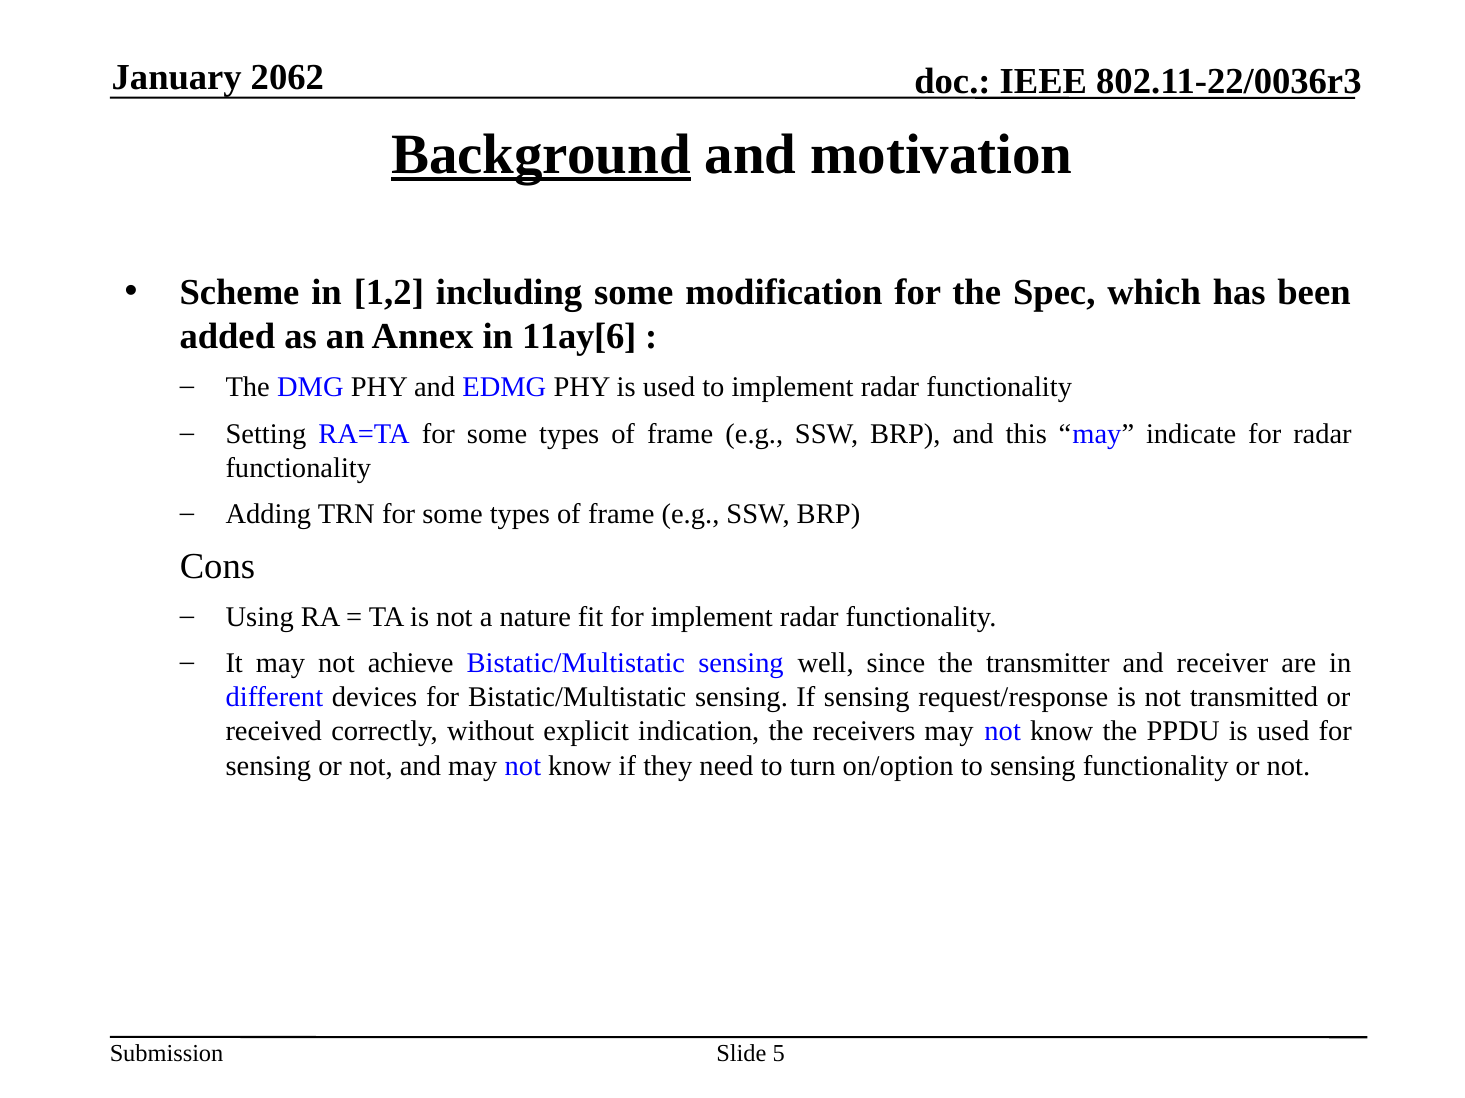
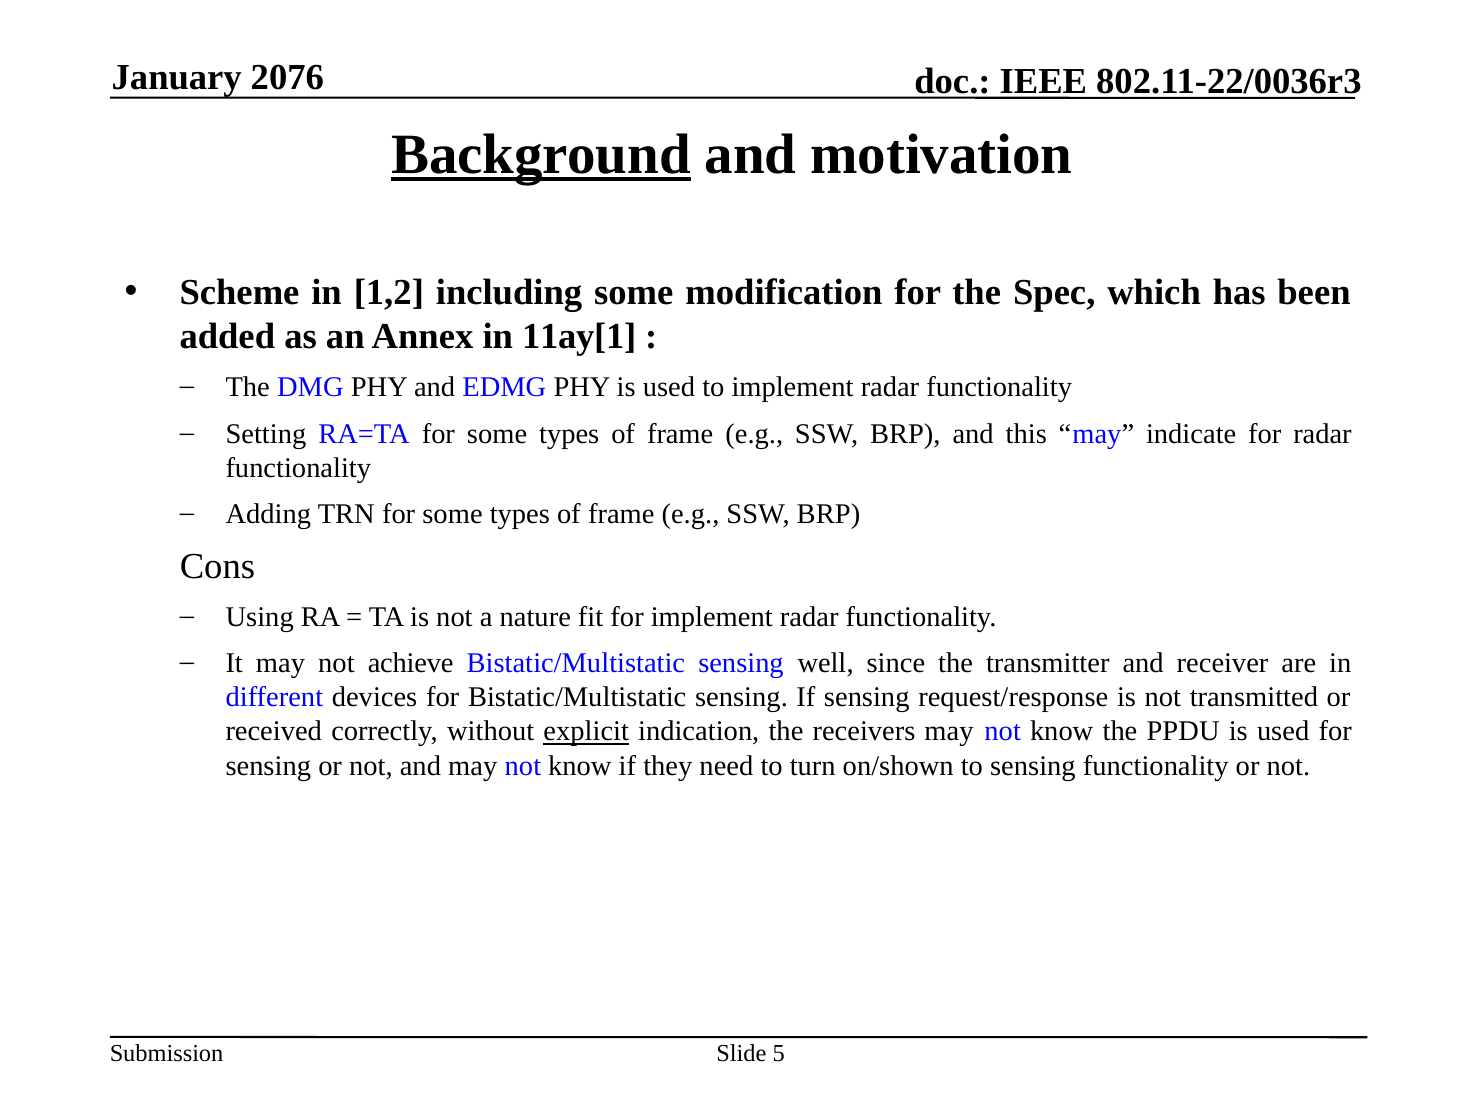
2062: 2062 -> 2076
11ay[6: 11ay[6 -> 11ay[1
explicit underline: none -> present
on/option: on/option -> on/shown
